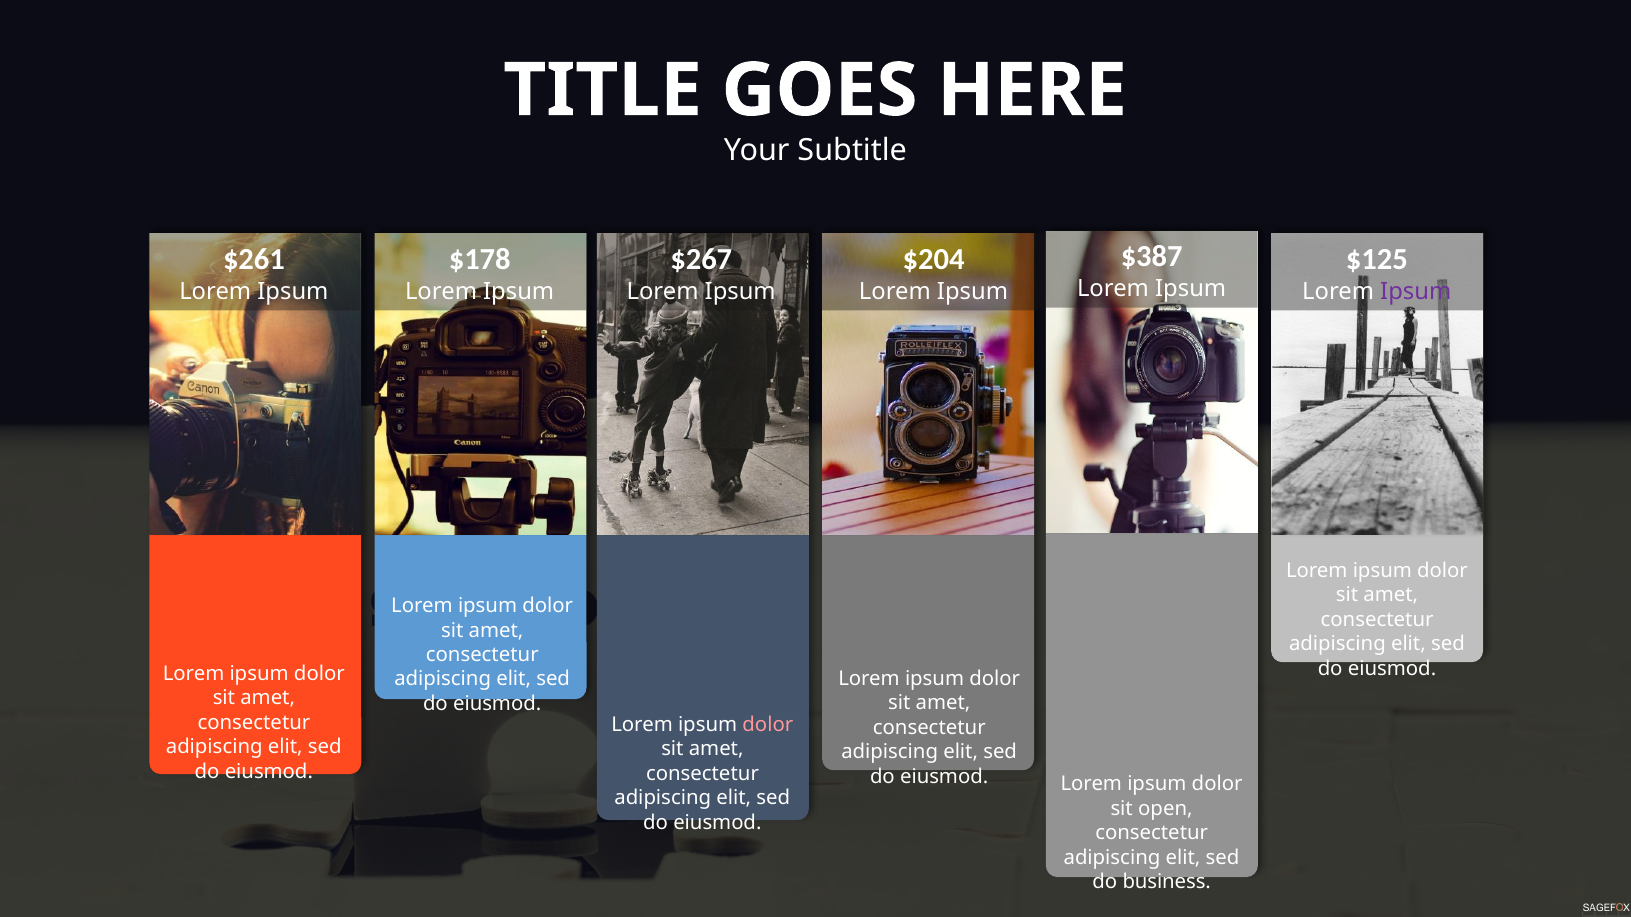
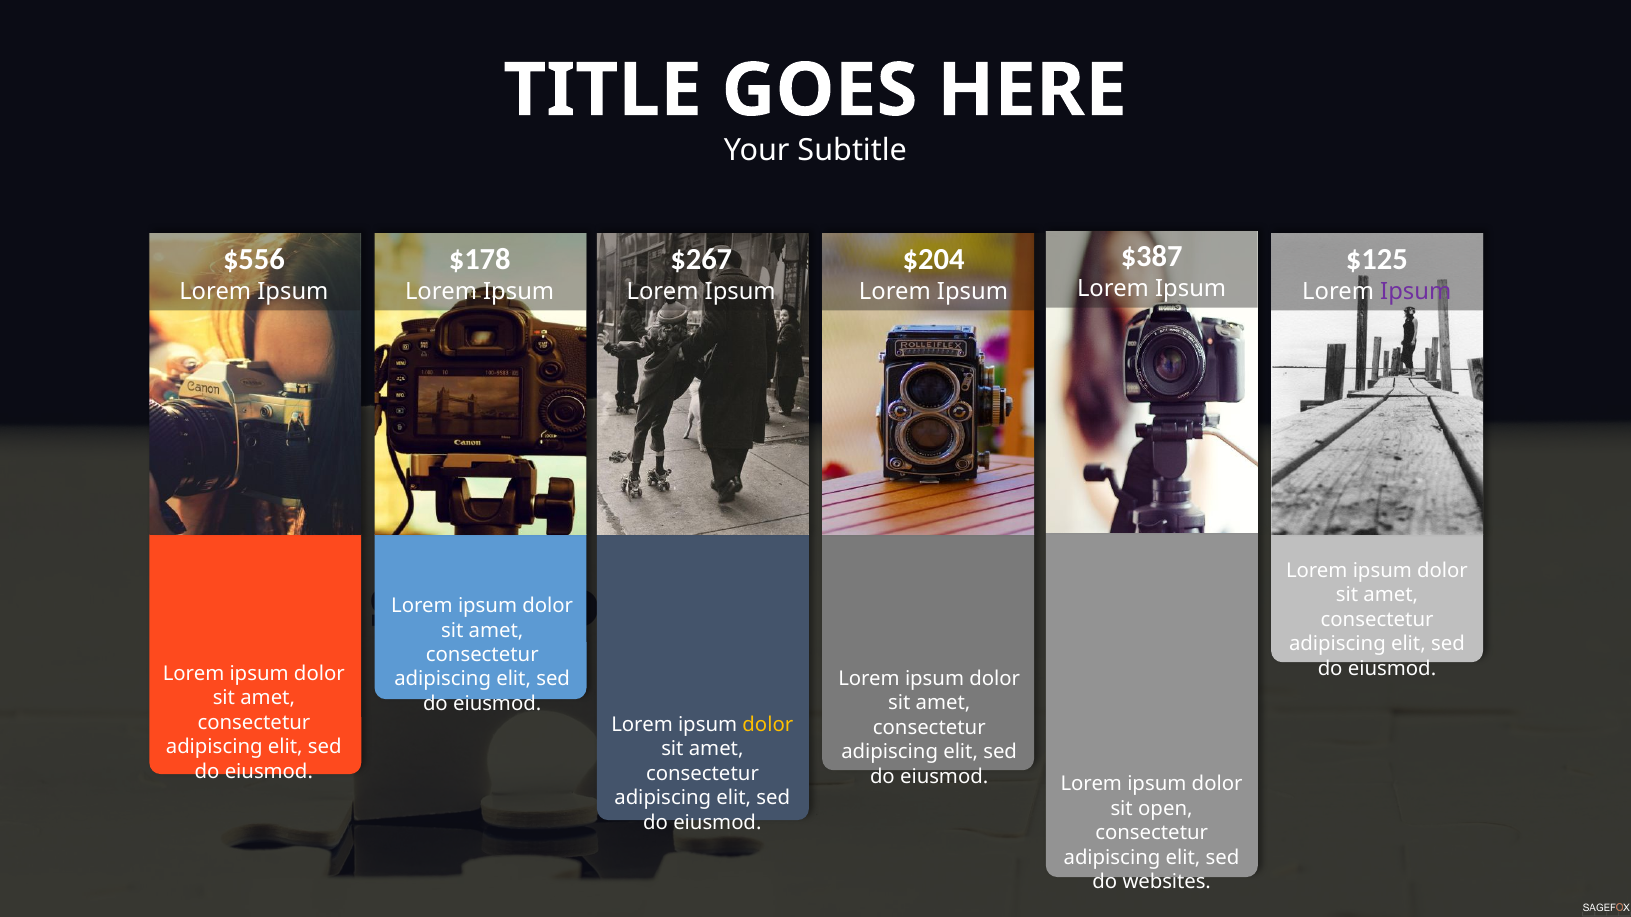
$261: $261 -> $556
dolor at (768, 725) colour: pink -> yellow
business: business -> websites
